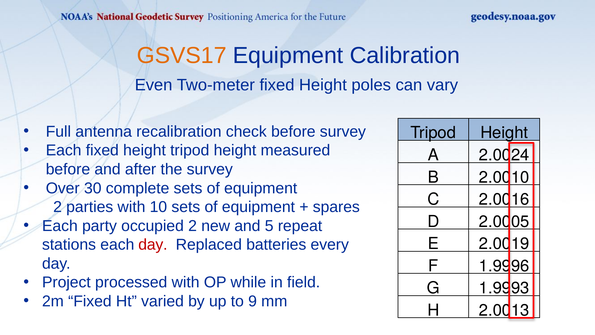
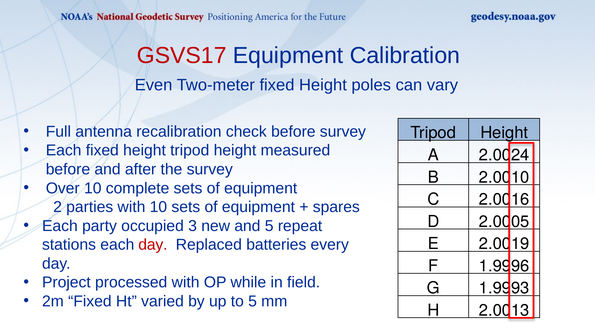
GSVS17 colour: orange -> red
Over 30: 30 -> 10
occupied 2: 2 -> 3
to 9: 9 -> 5
